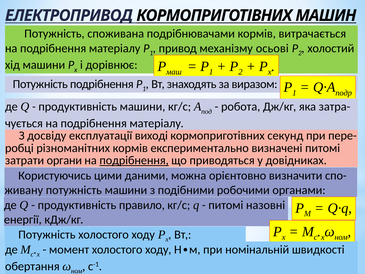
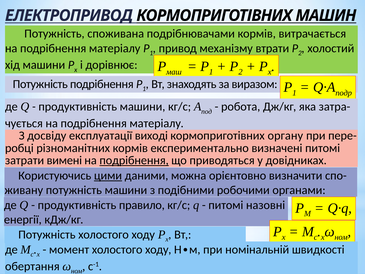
осьові: осьові -> втрати
секунд: секунд -> органу
органи: органи -> вимені
цими underline: none -> present
